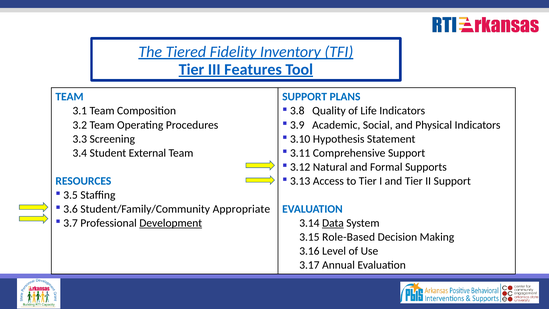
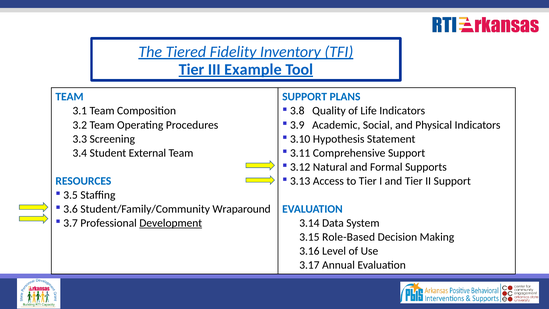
Features: Features -> Example
Appropriate: Appropriate -> Wraparound
Data underline: present -> none
